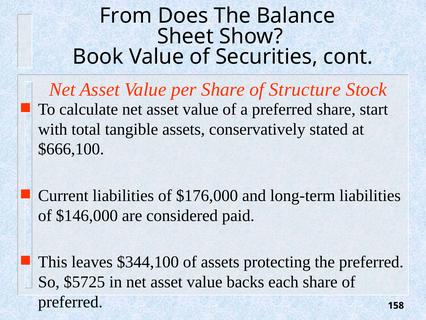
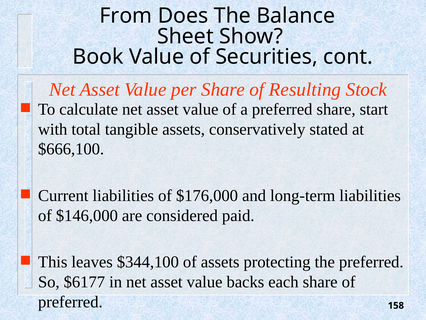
Structure: Structure -> Resulting
$5725: $5725 -> $6177
